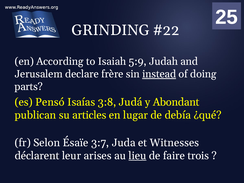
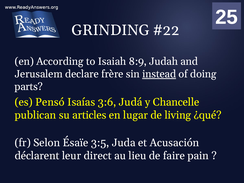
5:9: 5:9 -> 8:9
3:8: 3:8 -> 3:6
Abondant: Abondant -> Chancelle
debía: debía -> living
3:7: 3:7 -> 3:5
Witnesses: Witnesses -> Acusación
arises: arises -> direct
lieu underline: present -> none
trois: trois -> pain
